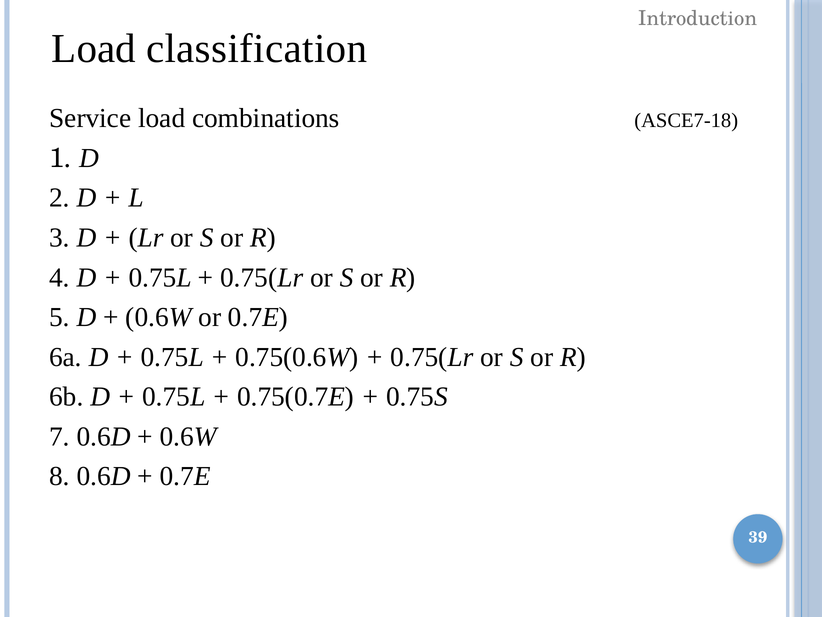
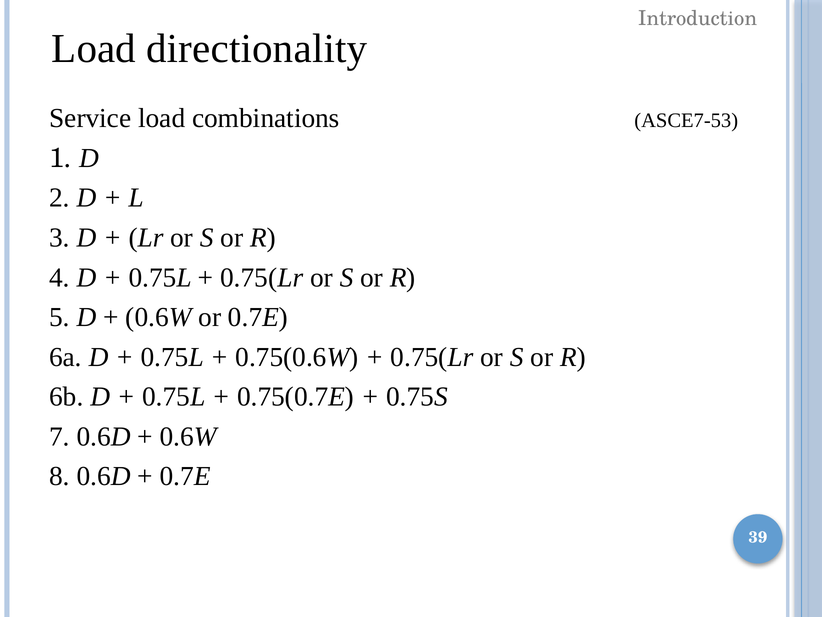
classification: classification -> directionality
ASCE7-18: ASCE7-18 -> ASCE7-53
